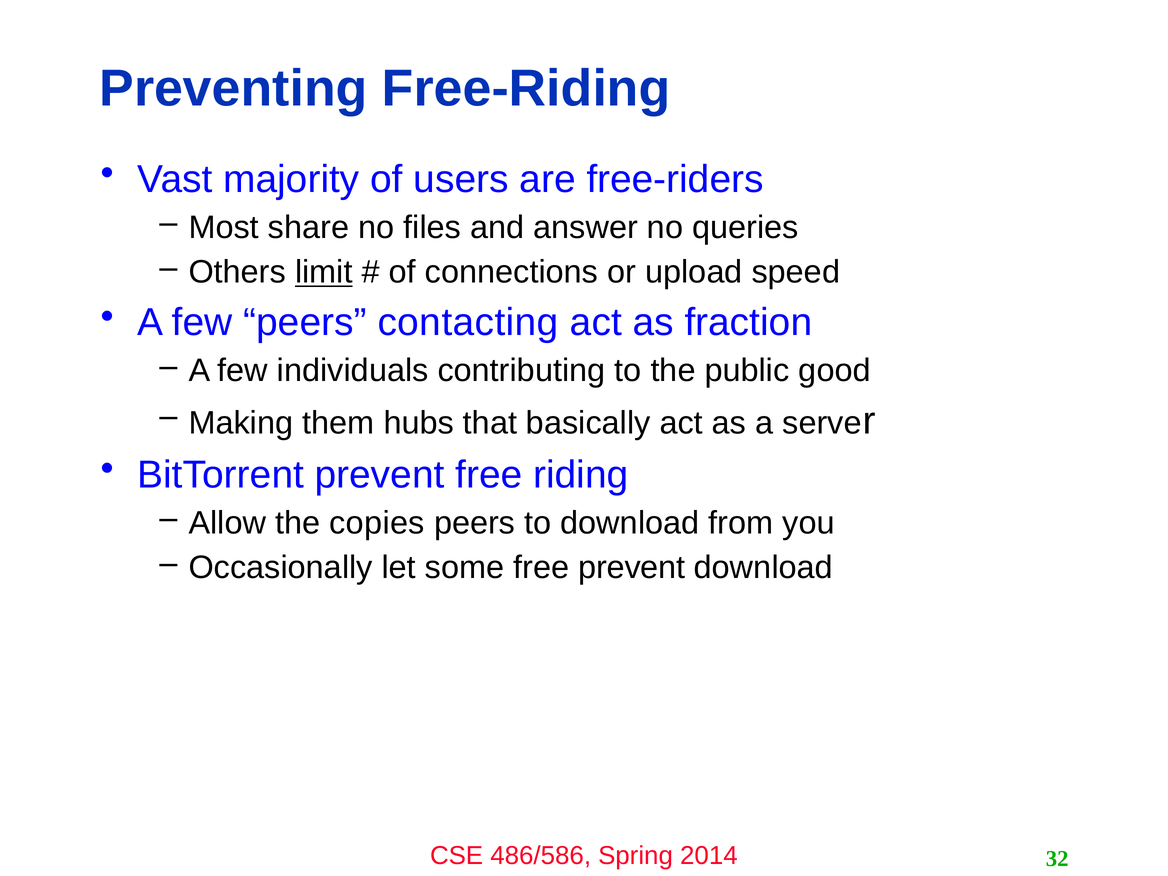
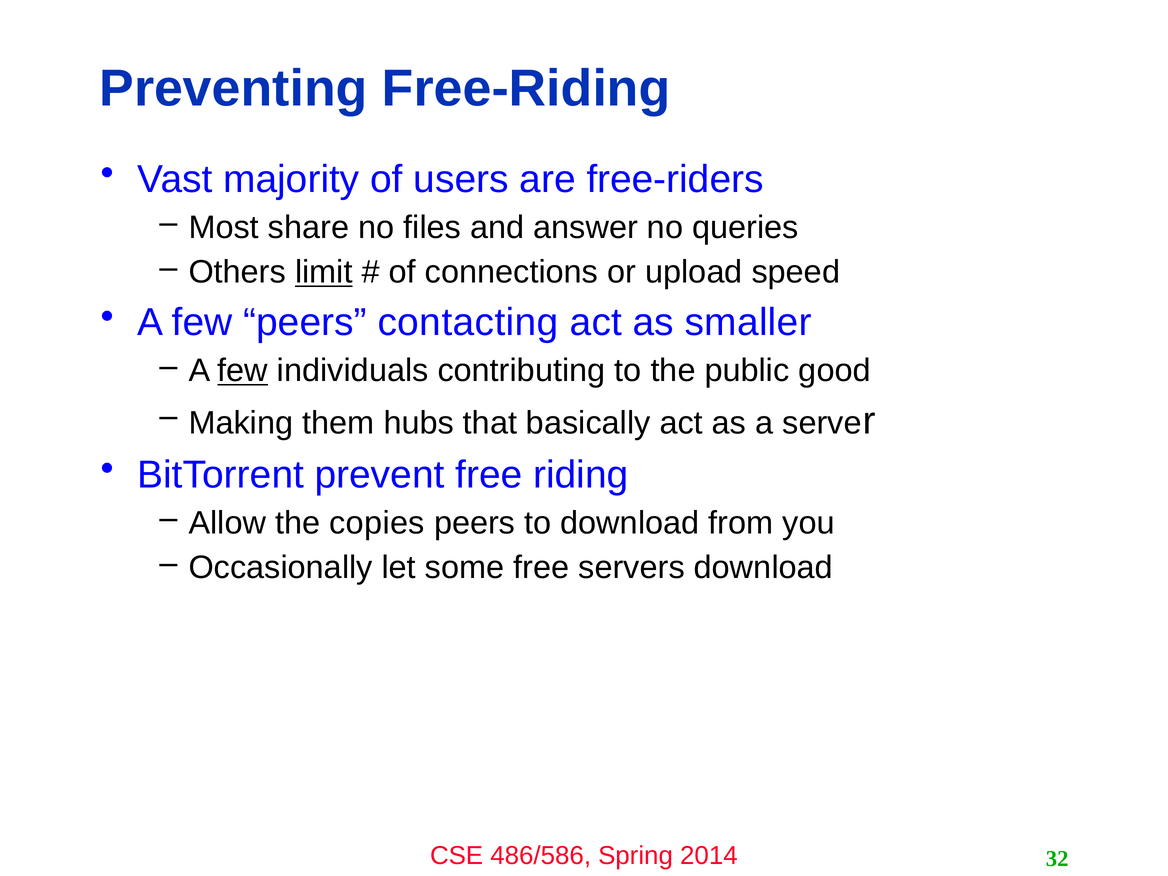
fraction: fraction -> smaller
few at (243, 371) underline: none -> present
free prevent: prevent -> servers
